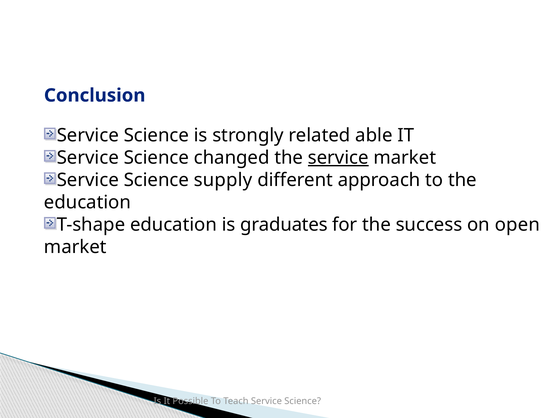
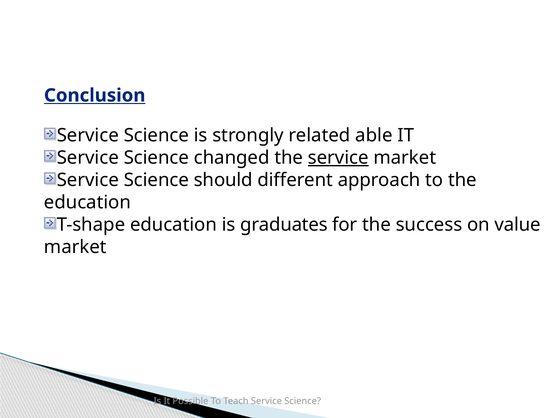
Conclusion underline: none -> present
supply: supply -> should
open: open -> value
